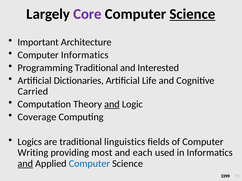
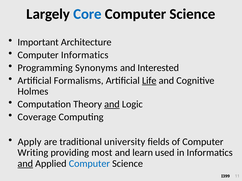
Core colour: purple -> blue
Science at (192, 14) underline: present -> none
Programming Traditional: Traditional -> Synonyms
Dictionaries: Dictionaries -> Formalisms
Life underline: none -> present
Carried: Carried -> Holmes
Logics: Logics -> Apply
linguistics: linguistics -> university
each: each -> learn
